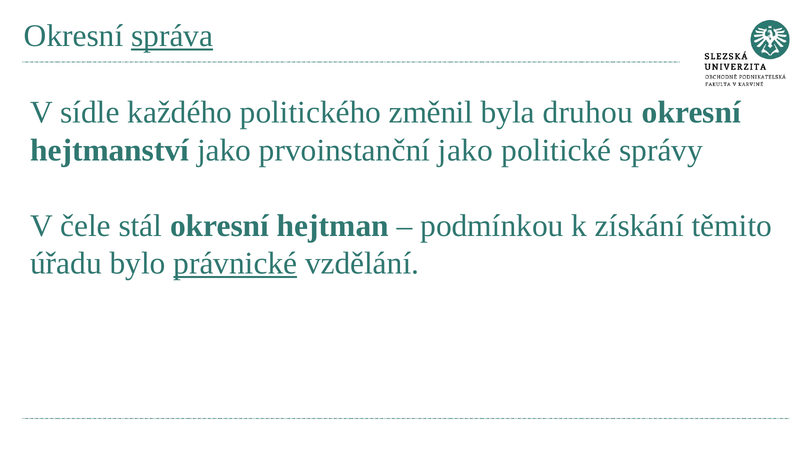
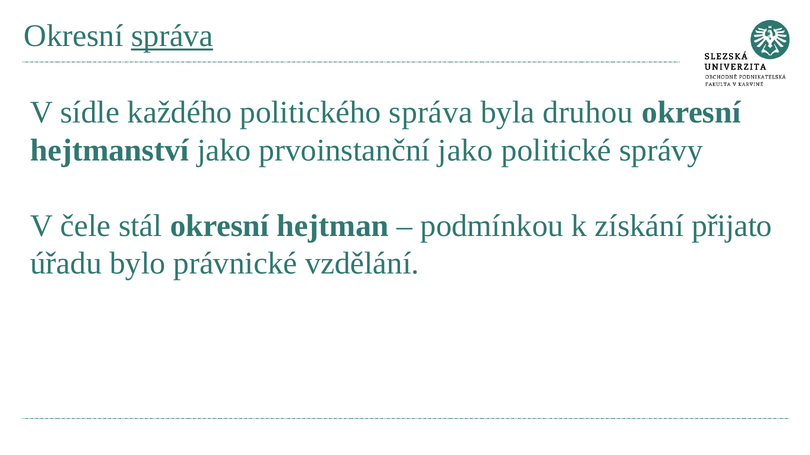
politického změnil: změnil -> správa
těmito: těmito -> přijato
právnické underline: present -> none
